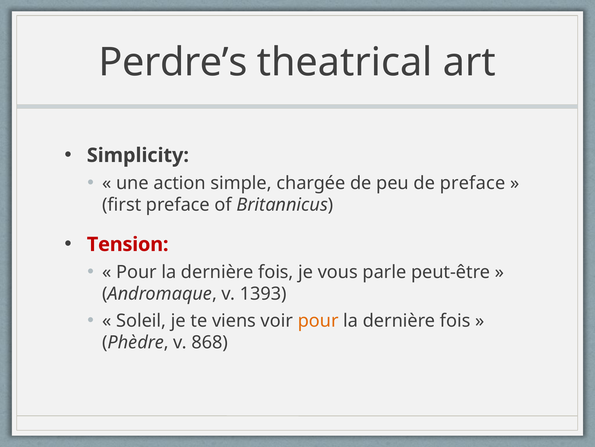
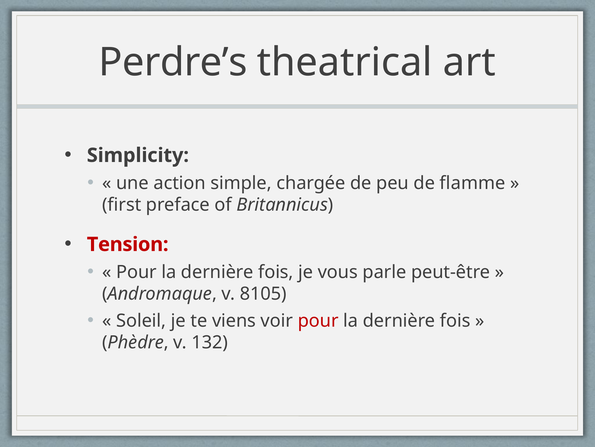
de preface: preface -> flamme
1393: 1393 -> 8105
pour at (318, 320) colour: orange -> red
868: 868 -> 132
